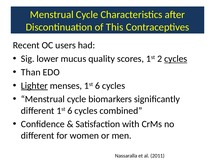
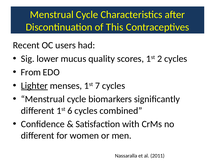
cycles at (176, 59) underline: present -> none
Than: Than -> From
menses 1st 6: 6 -> 7
